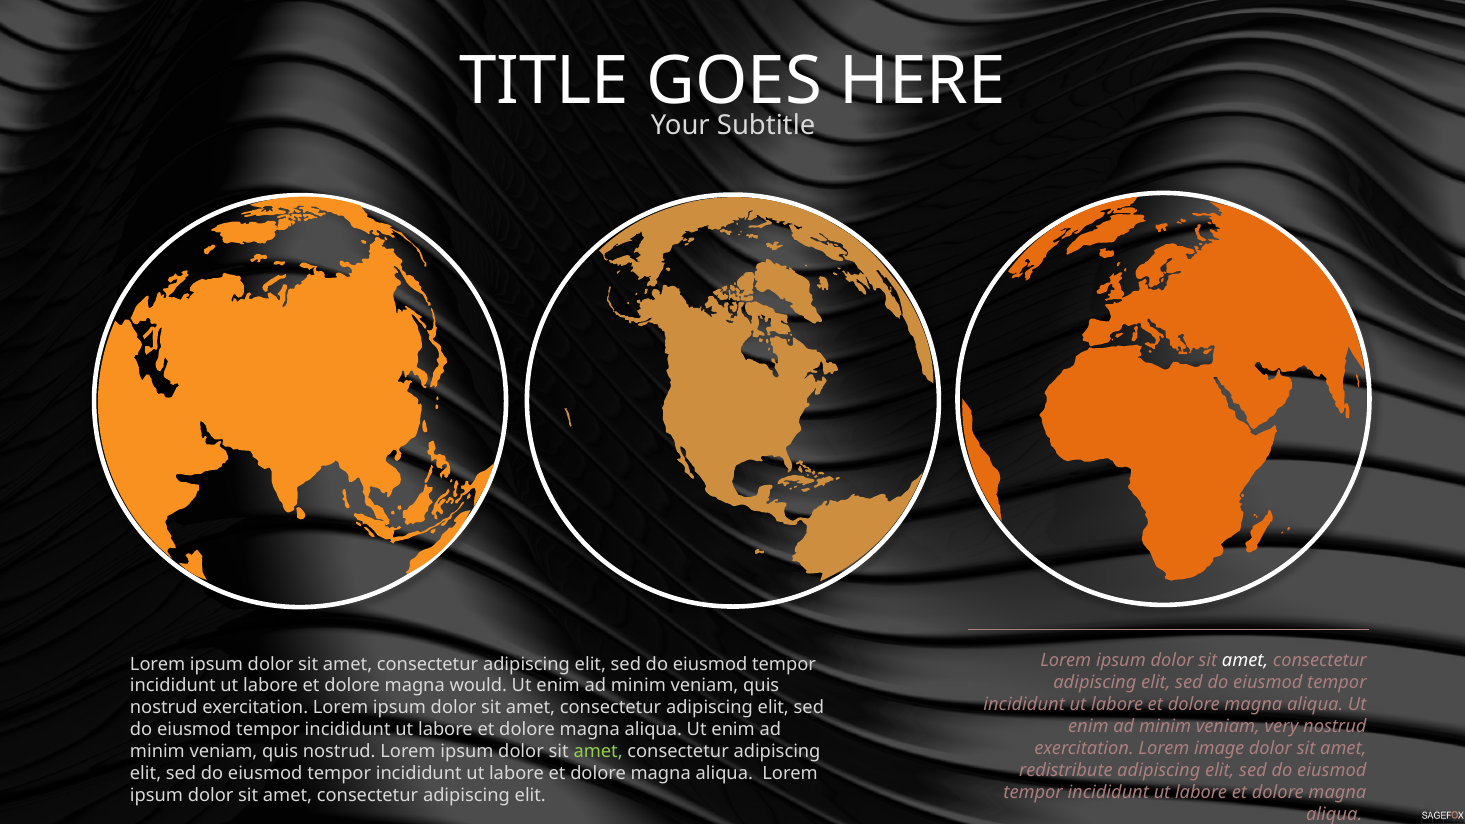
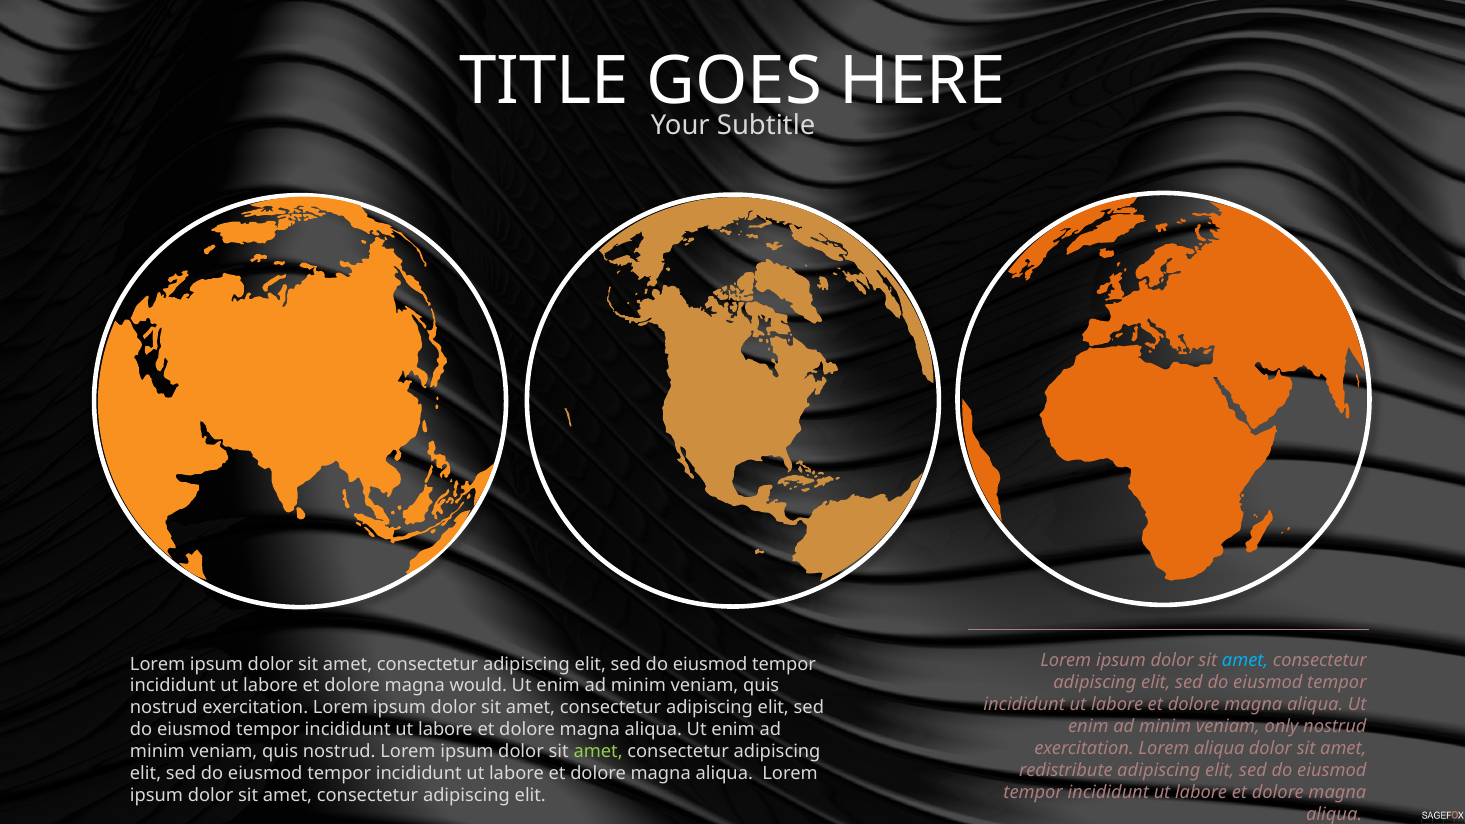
amet at (1245, 661) colour: white -> light blue
very: very -> only
Lorem image: image -> aliqua
